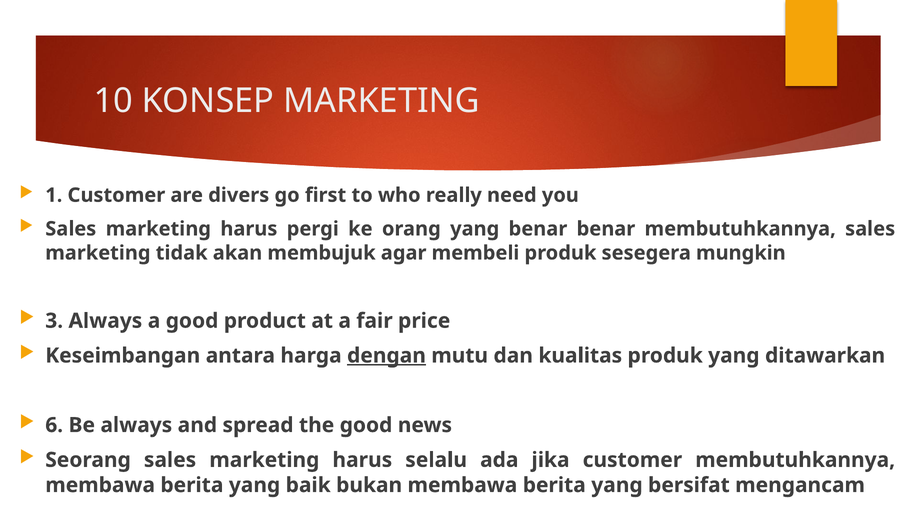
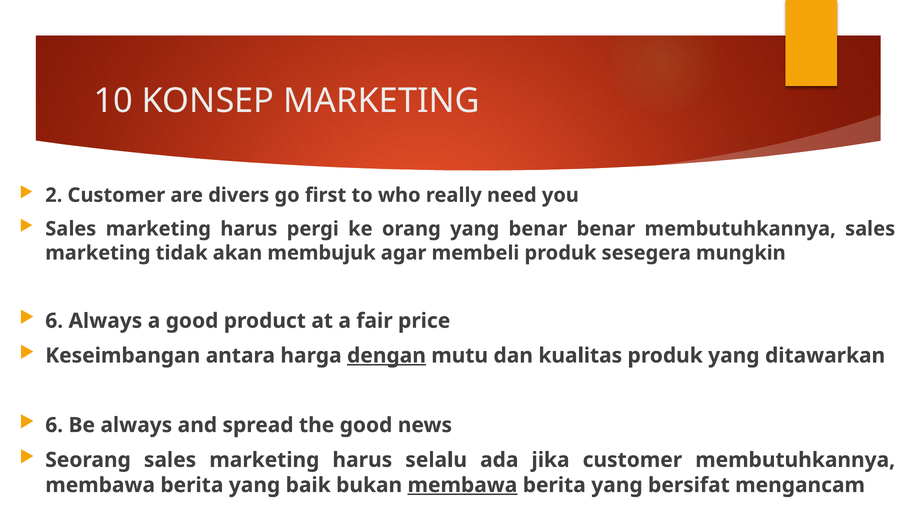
1: 1 -> 2
3 at (54, 321): 3 -> 6
membawa at (462, 485) underline: none -> present
